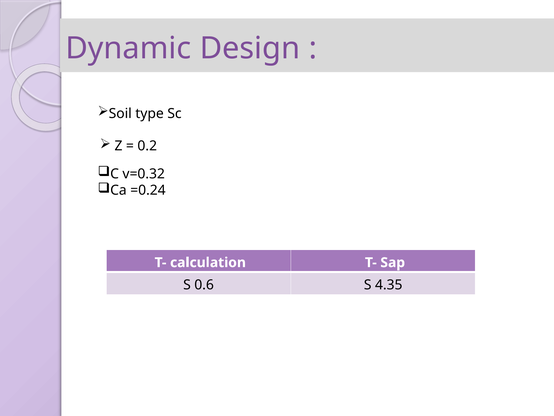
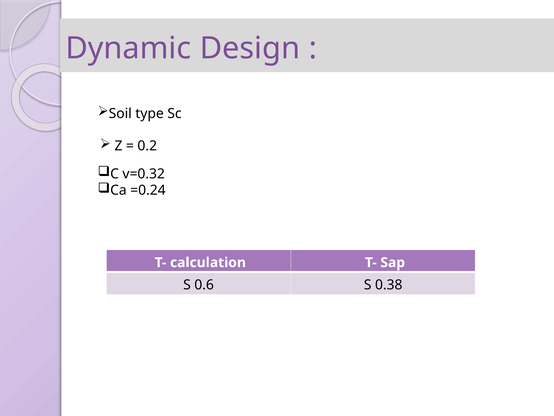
4.35: 4.35 -> 0.38
